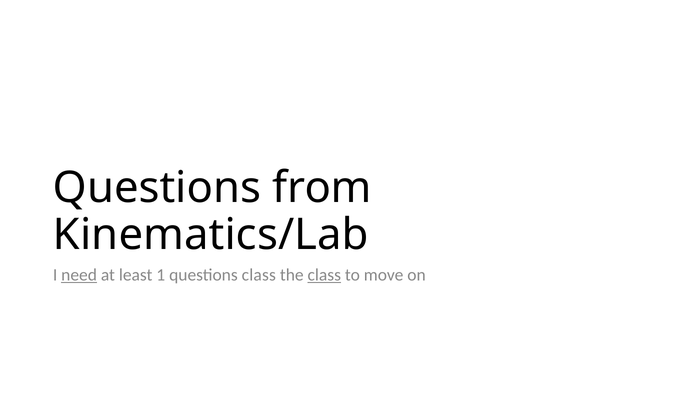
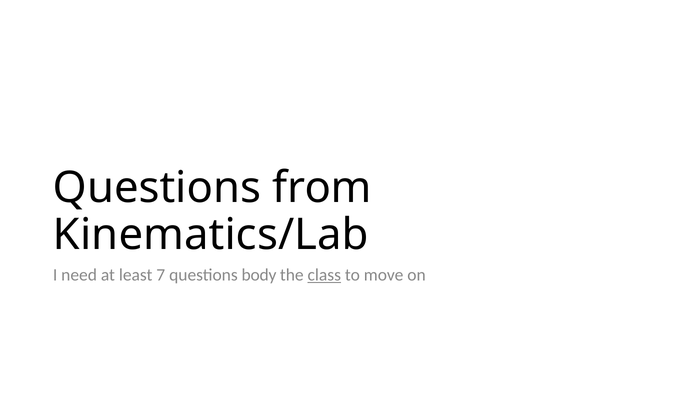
need underline: present -> none
1: 1 -> 7
questions class: class -> body
